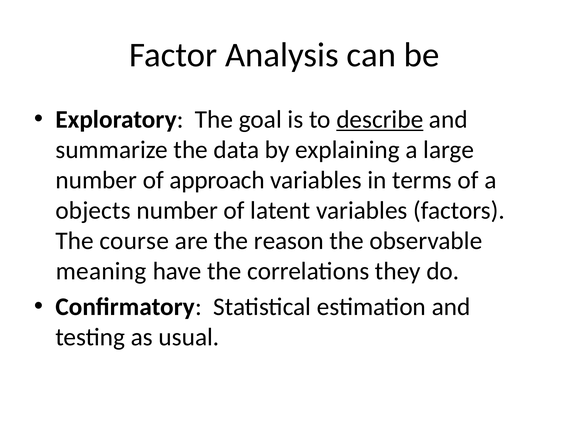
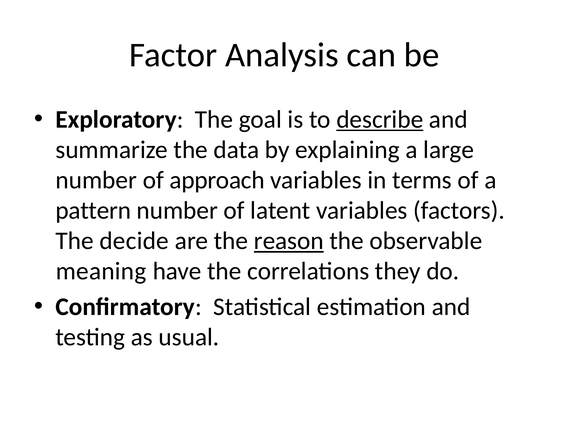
objects: objects -> pattern
course: course -> decide
reason underline: none -> present
